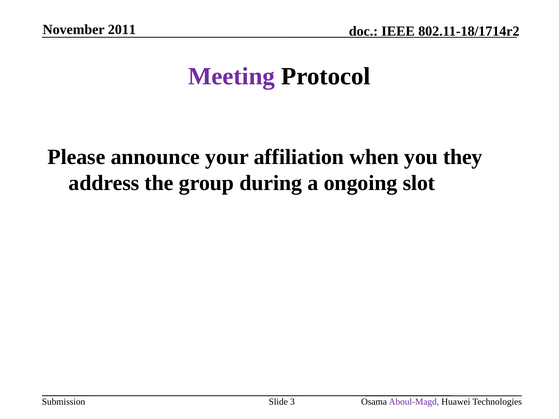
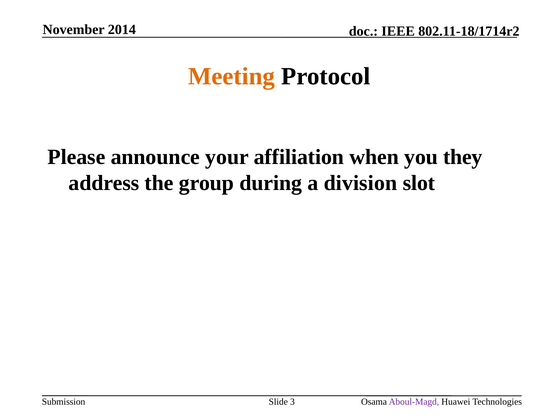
2011: 2011 -> 2014
Meeting colour: purple -> orange
ongoing: ongoing -> division
